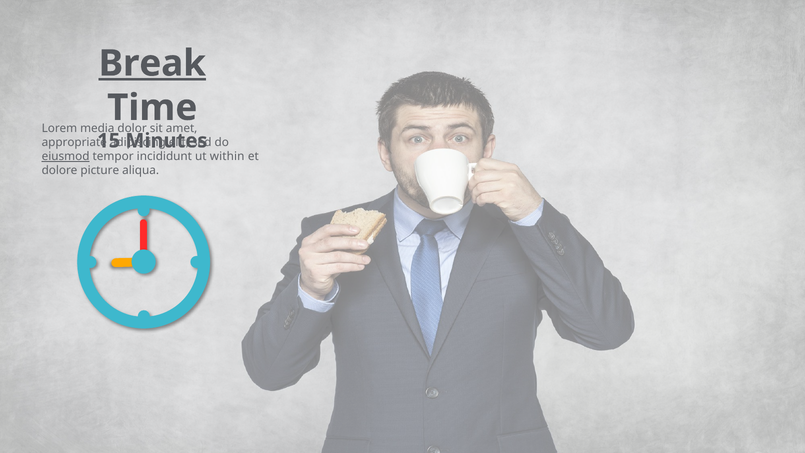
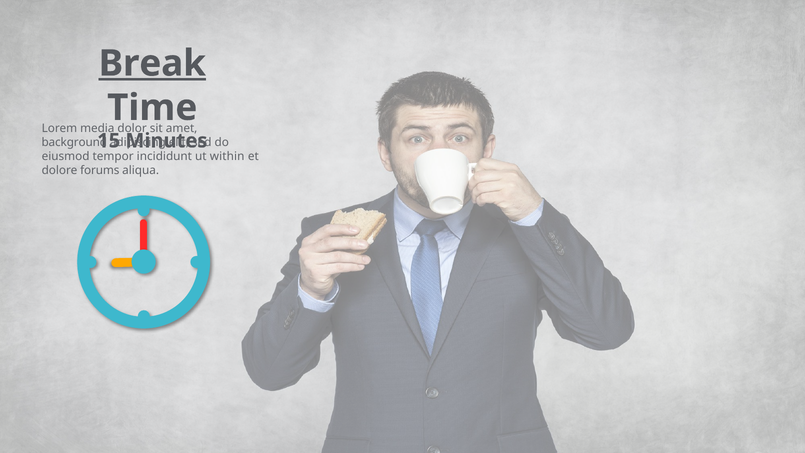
appropriate: appropriate -> background
eiusmod underline: present -> none
picture: picture -> forums
